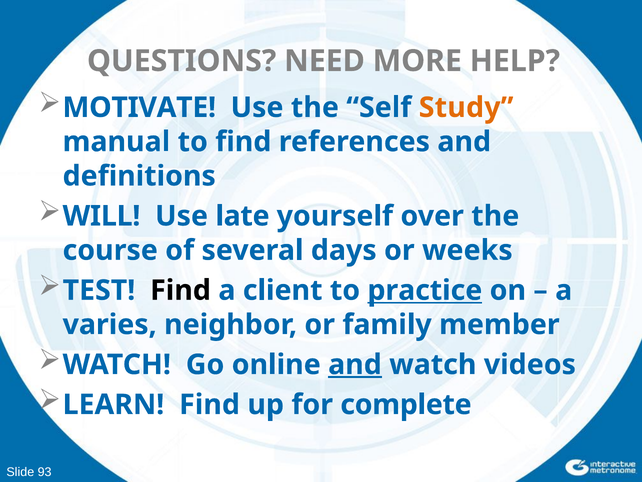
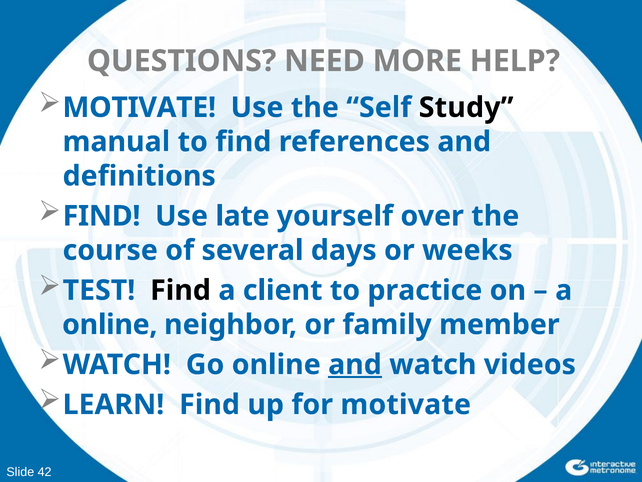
Study colour: orange -> black
WILL at (102, 216): WILL -> FIND
practice underline: present -> none
varies at (110, 324): varies -> online
for complete: complete -> motivate
93: 93 -> 42
